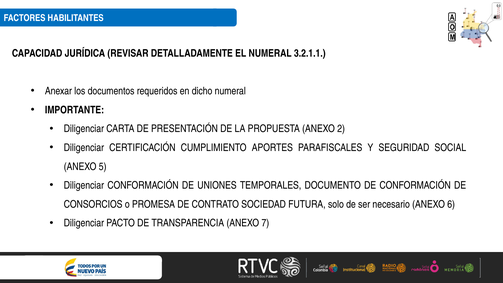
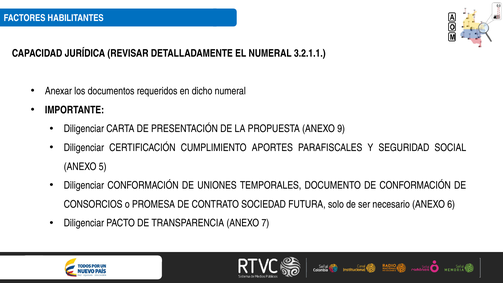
2: 2 -> 9
